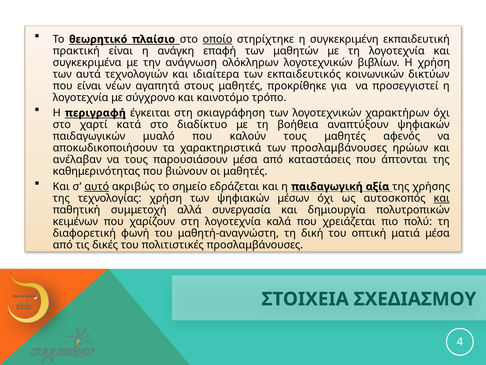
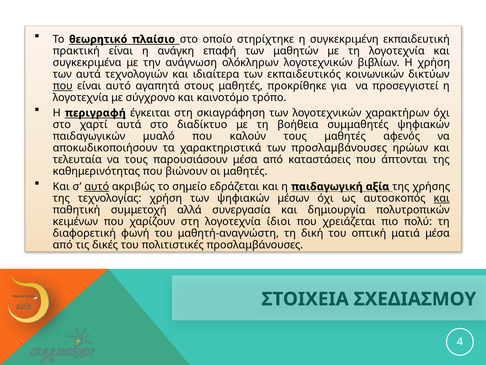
οποίο underline: present -> none
που at (63, 86) underline: none -> present
είναι νέων: νέων -> αυτό
χαρτί κατά: κατά -> αυτά
αναπτύξουν: αναπτύξουν -> συμμαθητές
ανέλαβαν: ανέλαβαν -> τελευταία
καλά: καλά -> ίδιοι
